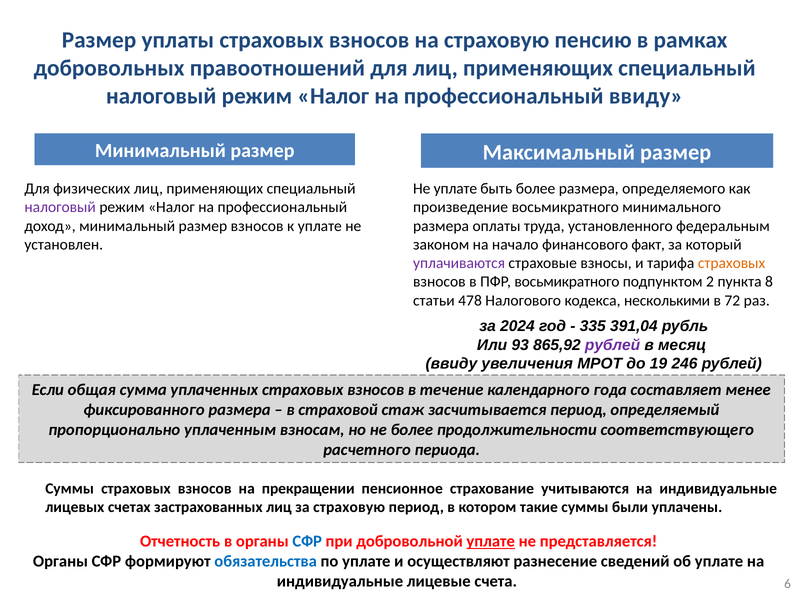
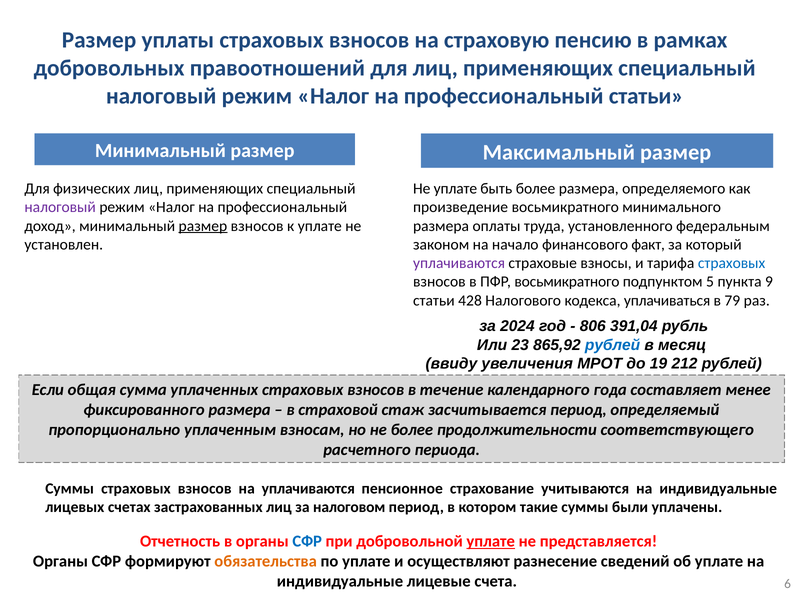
профессиональный ввиду: ввиду -> статьи
размер at (203, 226) underline: none -> present
страховых at (732, 263) colour: orange -> blue
2: 2 -> 5
8: 8 -> 9
478: 478 -> 428
несколькими: несколькими -> уплачиваться
72: 72 -> 79
335: 335 -> 806
93: 93 -> 23
рублей at (613, 345) colour: purple -> blue
246: 246 -> 212
на прекращении: прекращении -> уплачиваются
за страховую: страховую -> налоговом
обязательства colour: blue -> orange
